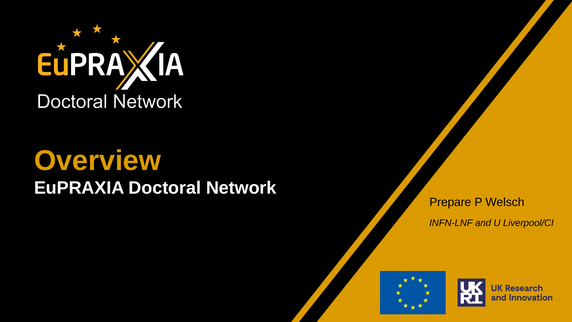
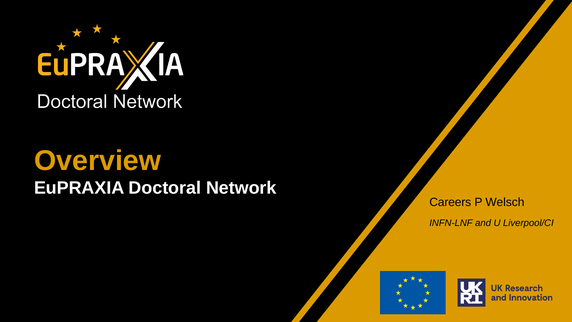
Prepare: Prepare -> Careers
